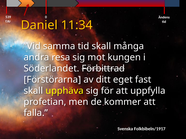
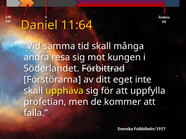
11:34: 11:34 -> 11:64
fast: fast -> inte
